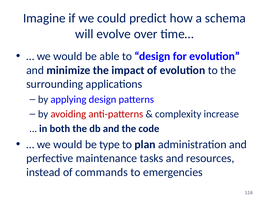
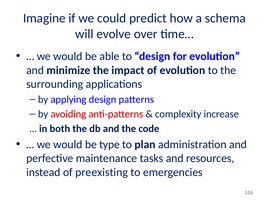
commands: commands -> preexisting
